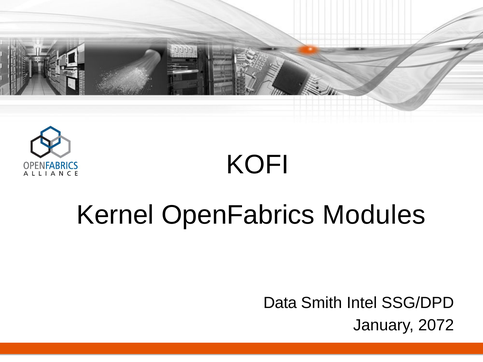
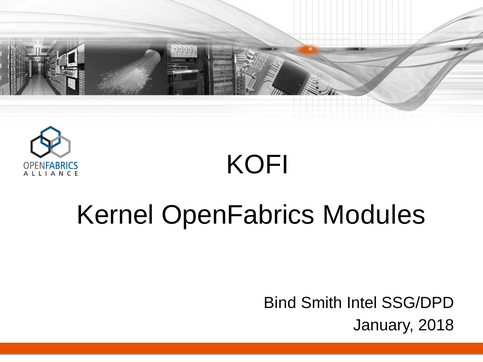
Data: Data -> Bind
2072: 2072 -> 2018
